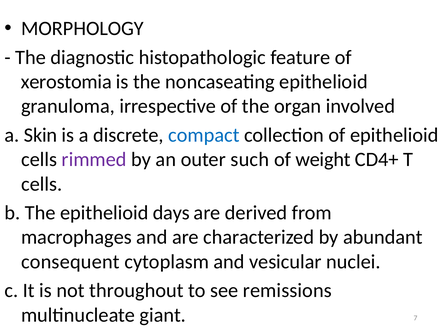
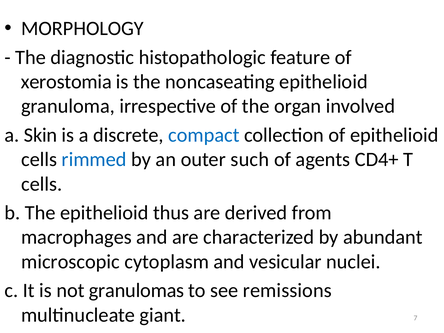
rimmed colour: purple -> blue
weight: weight -> agents
days: days -> thus
consequent: consequent -> microscopic
throughout: throughout -> granulomas
